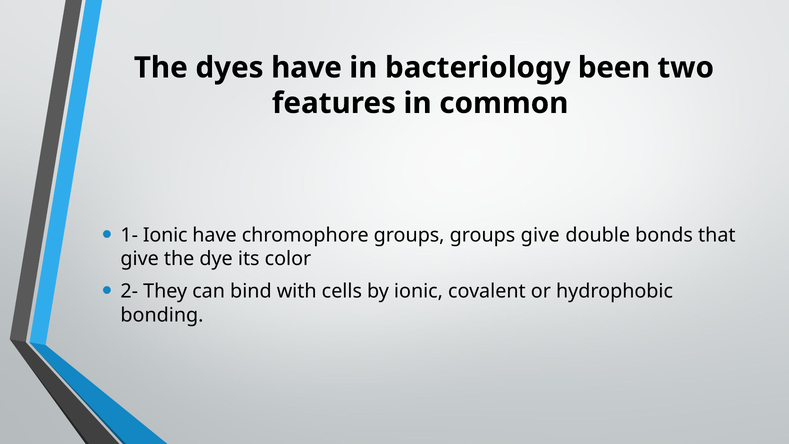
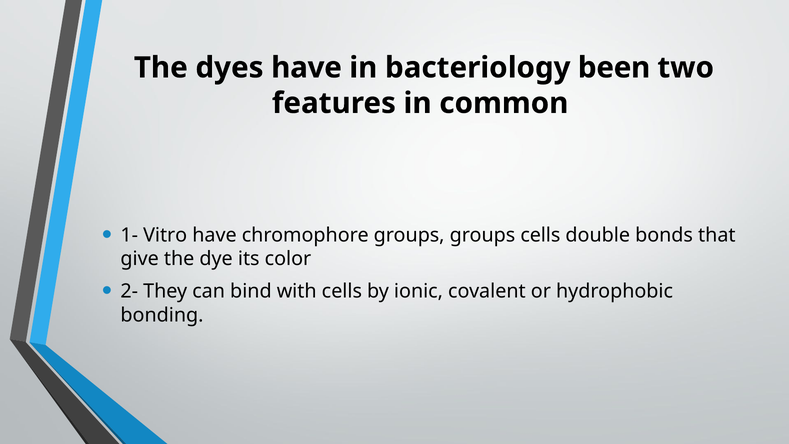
1- Ionic: Ionic -> Vitro
groups give: give -> cells
